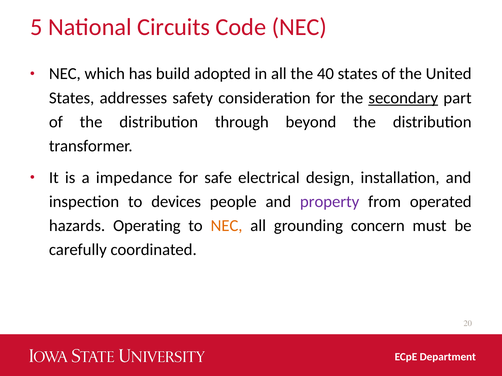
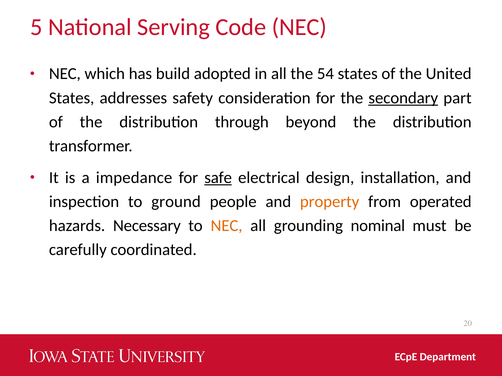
Circuits: Circuits -> Serving
40: 40 -> 54
safe underline: none -> present
devices: devices -> ground
property colour: purple -> orange
Operating: Operating -> Necessary
concern: concern -> nominal
